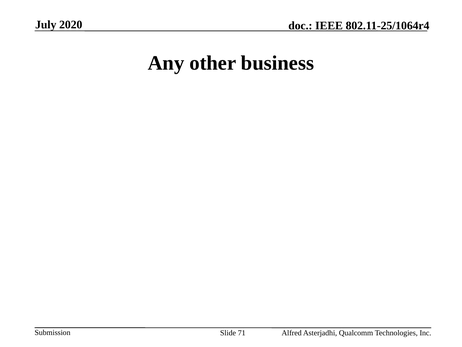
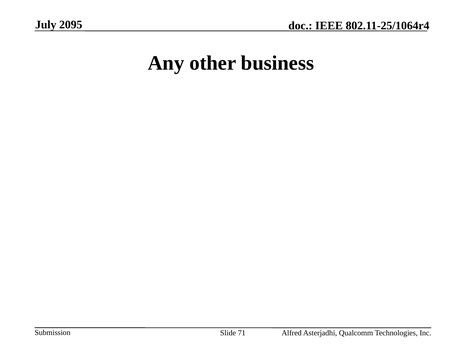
2020: 2020 -> 2095
